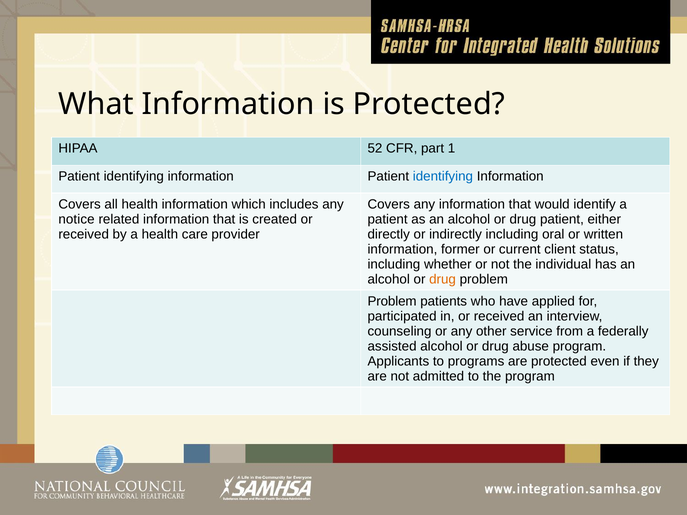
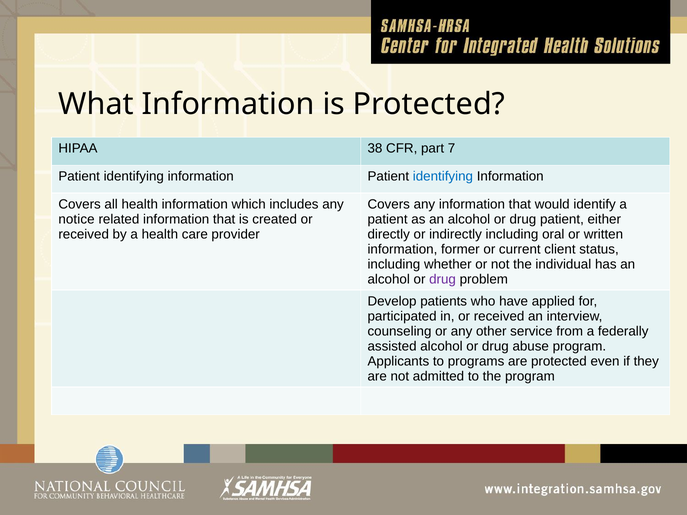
52: 52 -> 38
1: 1 -> 7
drug at (443, 279) colour: orange -> purple
Problem at (392, 301): Problem -> Develop
